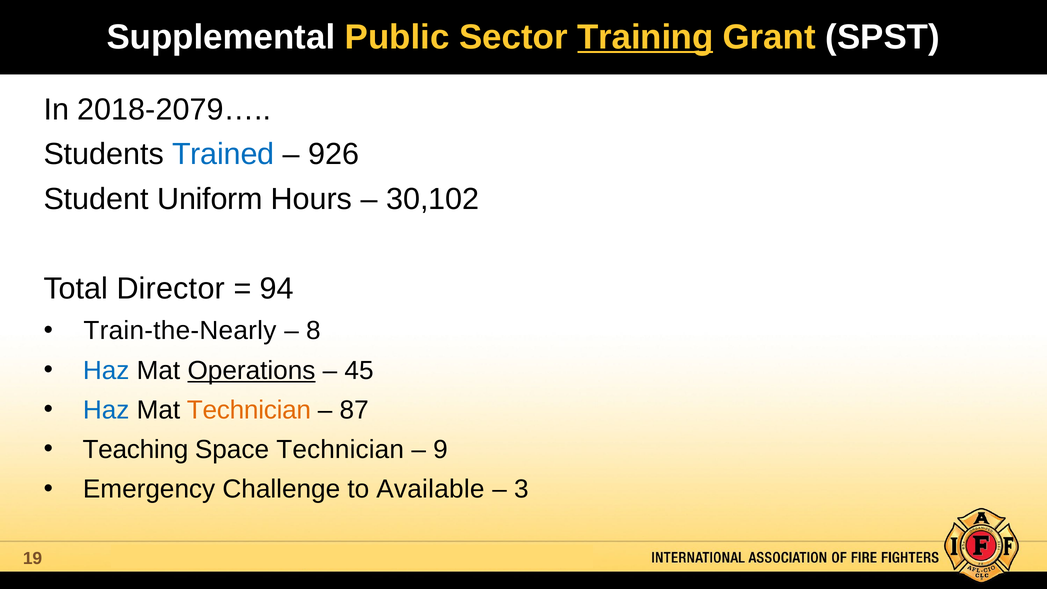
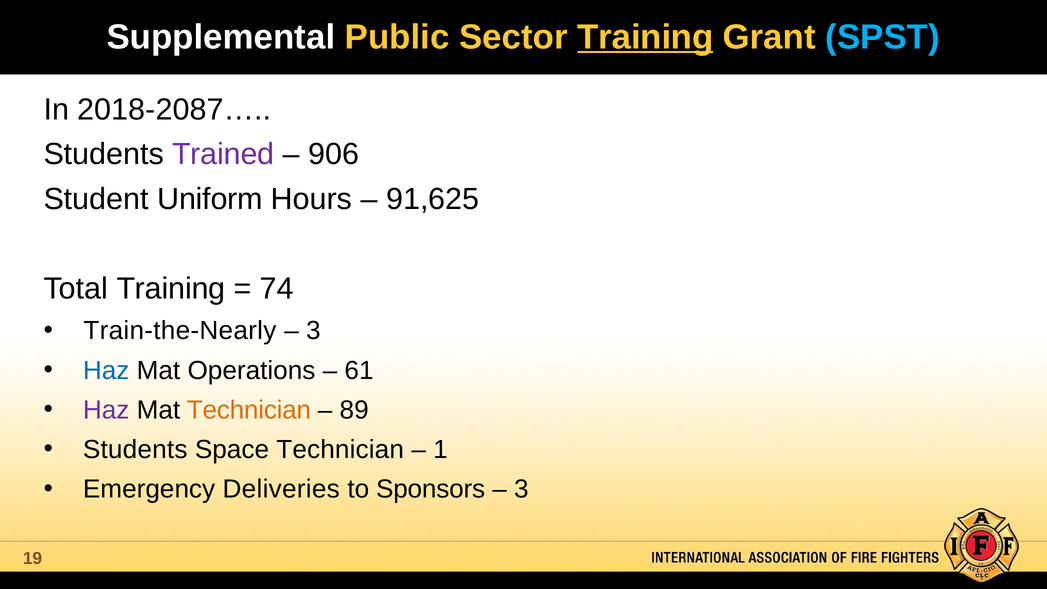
SPST colour: white -> light blue
2018-2079…: 2018-2079… -> 2018-2087…
Trained colour: blue -> purple
926: 926 -> 906
30,102: 30,102 -> 91,625
Total Director: Director -> Training
94: 94 -> 74
8 at (313, 331): 8 -> 3
Operations underline: present -> none
45: 45 -> 61
Haz at (106, 410) colour: blue -> purple
87: 87 -> 89
Teaching at (135, 450): Teaching -> Students
9: 9 -> 1
Challenge: Challenge -> Deliveries
Available: Available -> Sponsors
